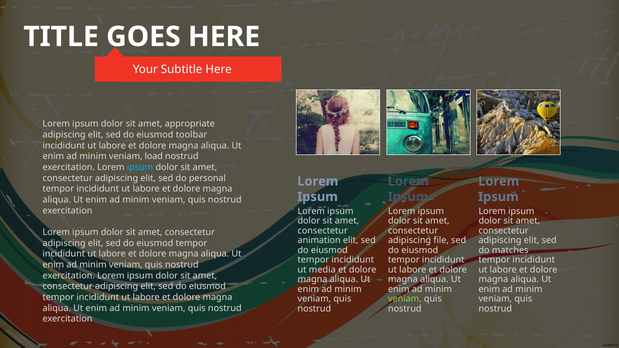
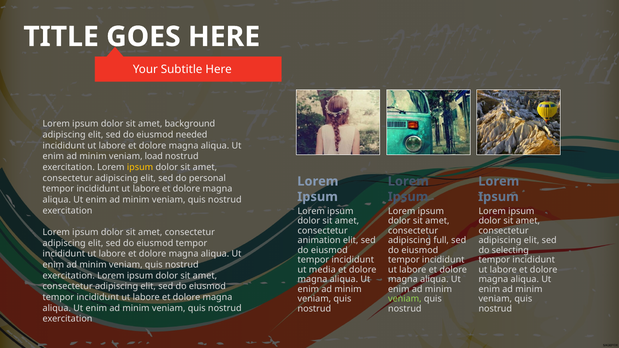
appropriate: appropriate -> background
toolbar: toolbar -> needed
ipsum at (140, 167) colour: light blue -> yellow
file: file -> full
matches: matches -> selecting
